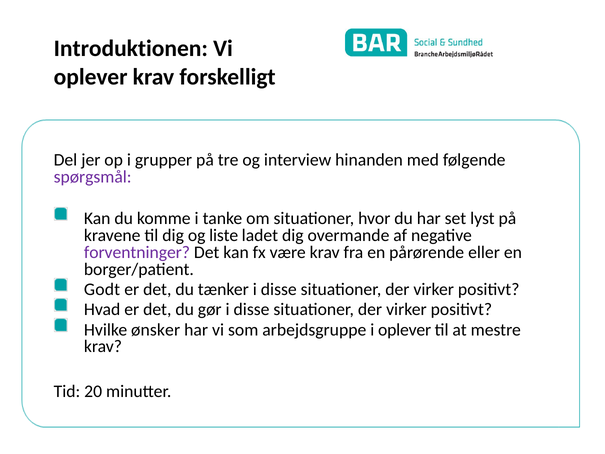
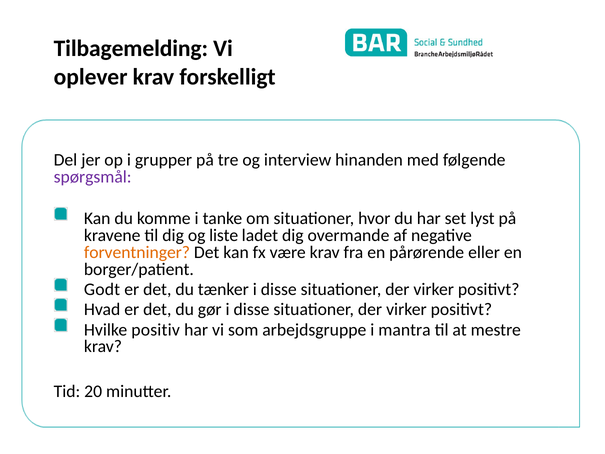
Introduktionen: Introduktionen -> Tilbagemelding
forventninger colour: purple -> orange
ønsker: ønsker -> positiv
i oplever: oplever -> mantra
